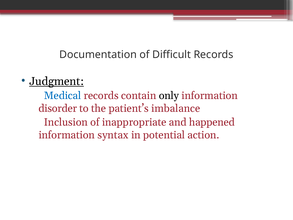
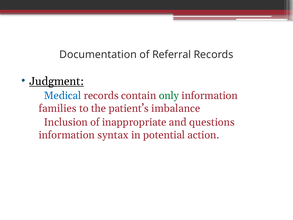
Difficult: Difficult -> Referral
only colour: black -> green
disorder: disorder -> families
happened: happened -> questions
